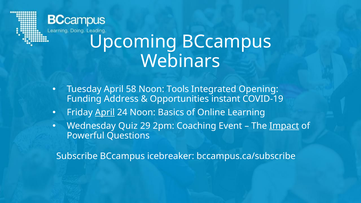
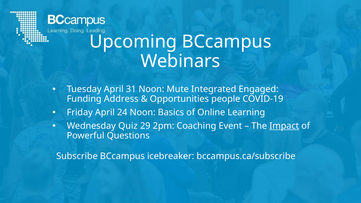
58: 58 -> 31
Tools: Tools -> Mute
Opening: Opening -> Engaged
instant: instant -> people
April at (105, 112) underline: present -> none
